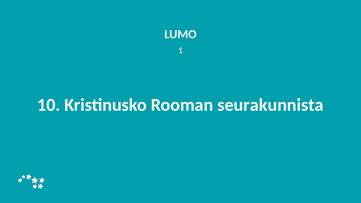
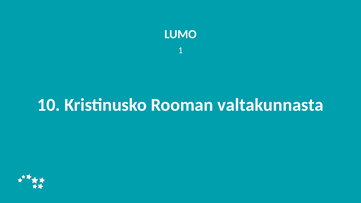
seurakunnista: seurakunnista -> valtakunnasta
